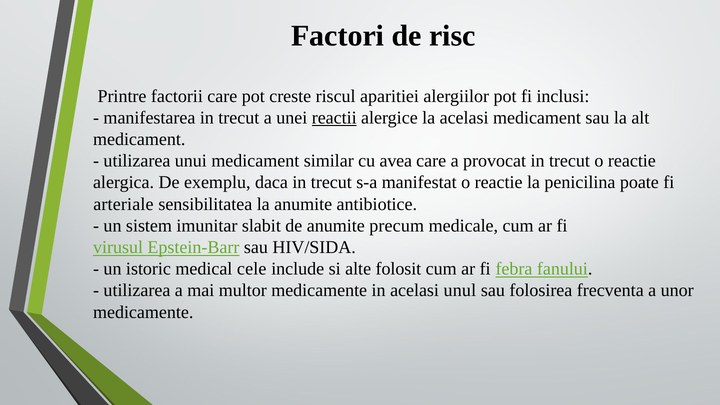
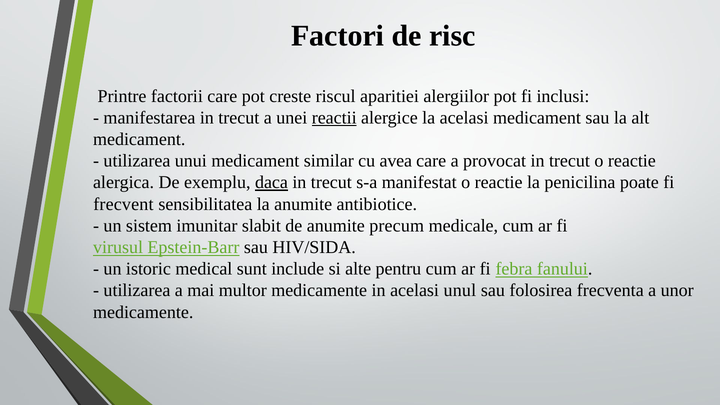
daca underline: none -> present
arteriale: arteriale -> frecvent
cele: cele -> sunt
folosit: folosit -> pentru
